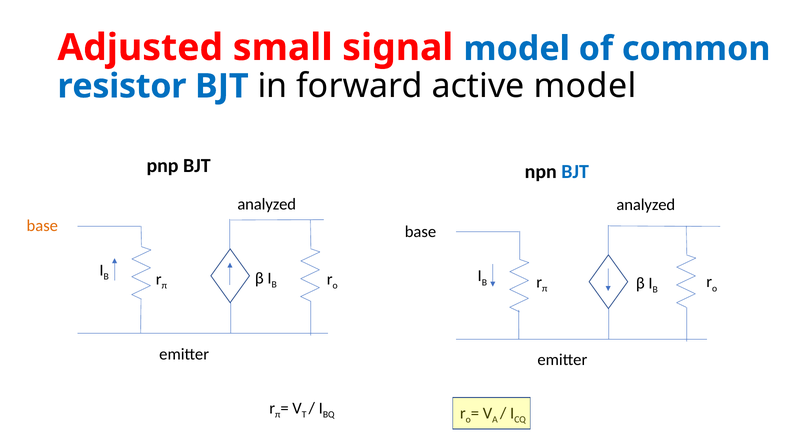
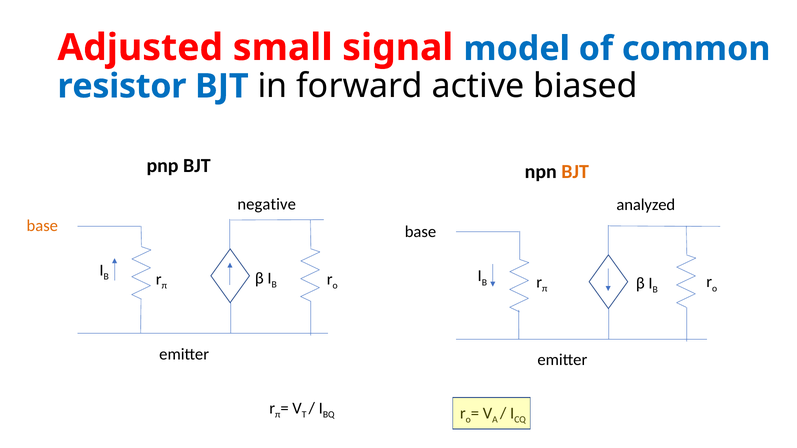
active model: model -> biased
BJT at (575, 172) colour: blue -> orange
analyzed at (267, 204): analyzed -> negative
